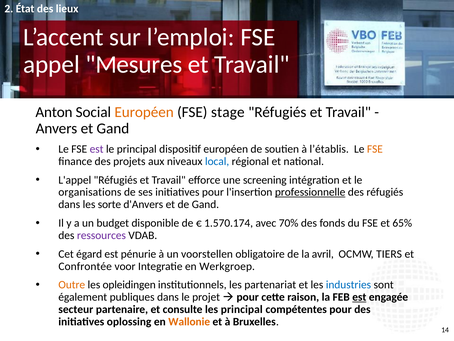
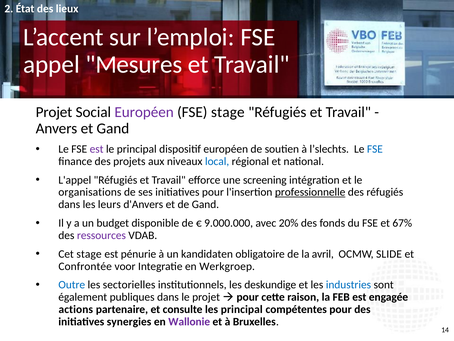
Anton at (54, 112): Anton -> Projet
Européen at (144, 112) colour: orange -> purple
l’établis: l’établis -> l’slechts
FSE at (375, 149) colour: orange -> blue
sorte: sorte -> leurs
1.570.174: 1.570.174 -> 9.000.000
70%: 70% -> 20%
65%: 65% -> 67%
Cet égard: égard -> stage
voorstellen: voorstellen -> kandidaten
TIERS: TIERS -> SLIDE
Outre colour: orange -> blue
opleidingen: opleidingen -> sectorielles
partenariat: partenariat -> deskundige
est at (359, 297) underline: present -> none
secteur: secteur -> actions
oplossing: oplossing -> synergies
Wallonie colour: orange -> purple
